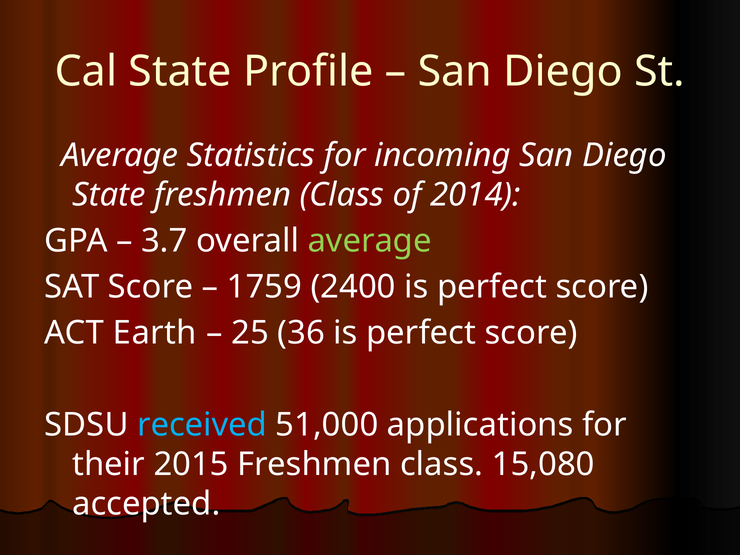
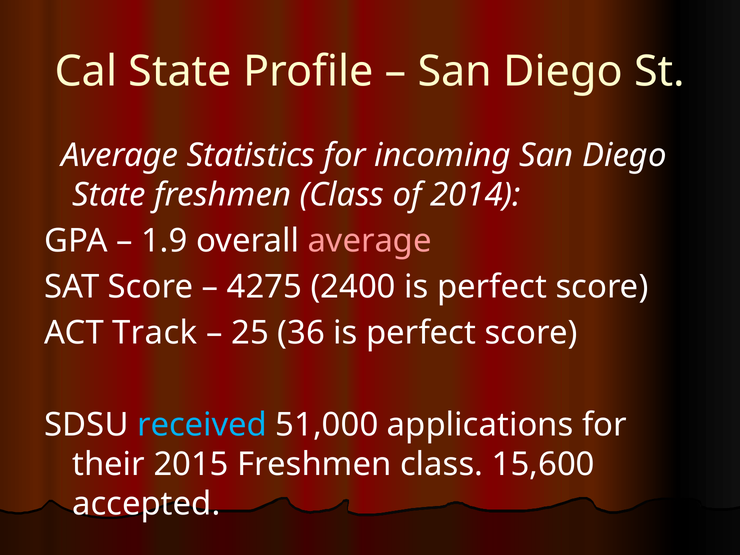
3.7: 3.7 -> 1.9
average at (370, 241) colour: light green -> pink
1759: 1759 -> 4275
Earth: Earth -> Track
15,080: 15,080 -> 15,600
